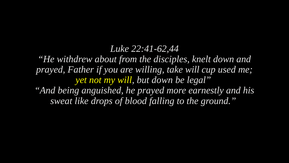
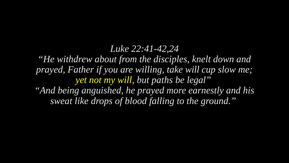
22:41-62,44: 22:41-62,44 -> 22:41-42,24
used: used -> slow
but down: down -> paths
